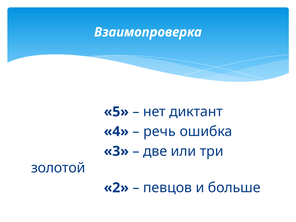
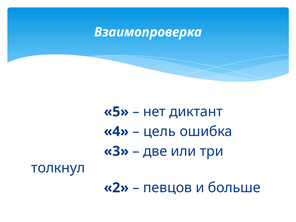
речь: речь -> цель
золотой: золотой -> толкнул
